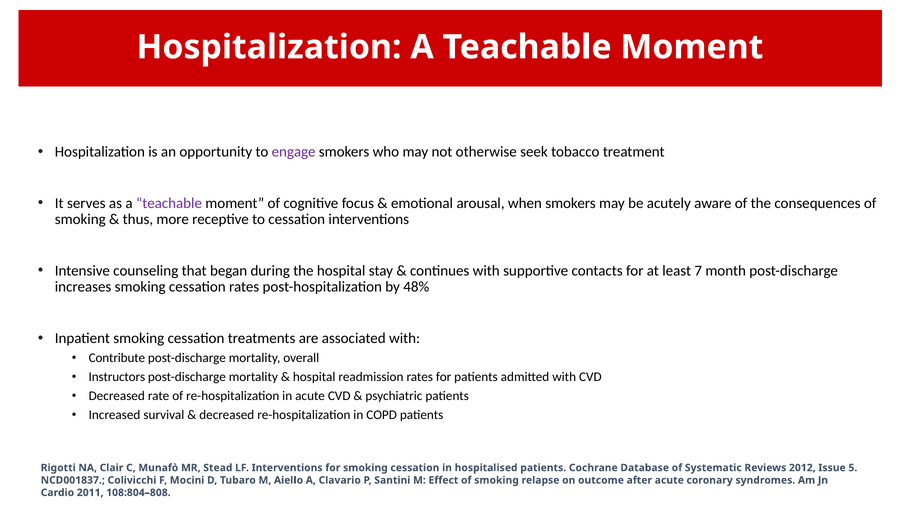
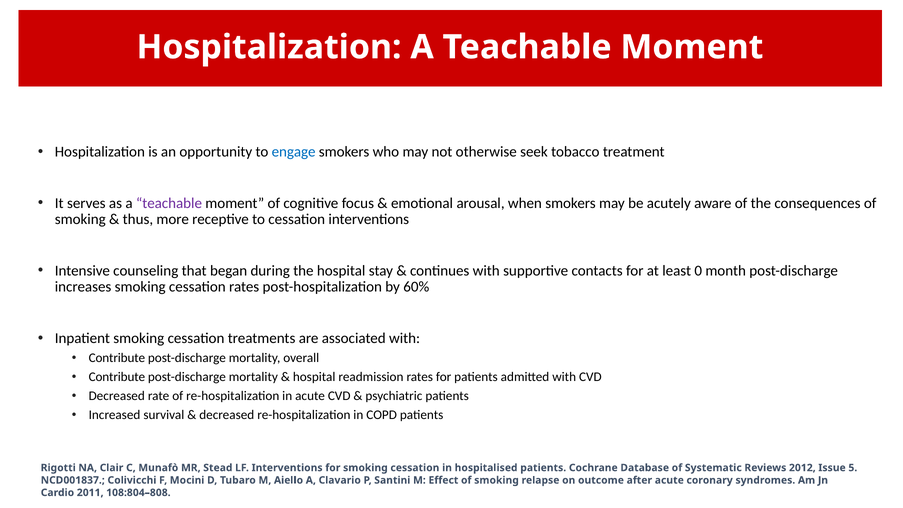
engage colour: purple -> blue
7: 7 -> 0
48%: 48% -> 60%
Instructors at (117, 377): Instructors -> Contribute
